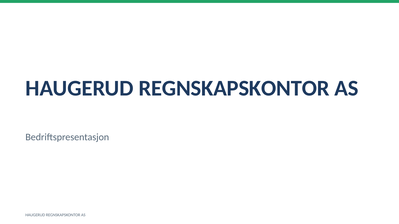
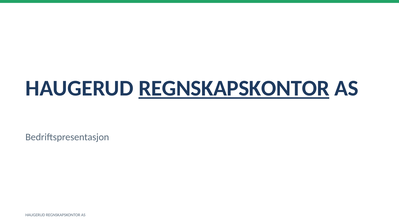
REGNSKAPSKONTOR at (234, 88) underline: none -> present
